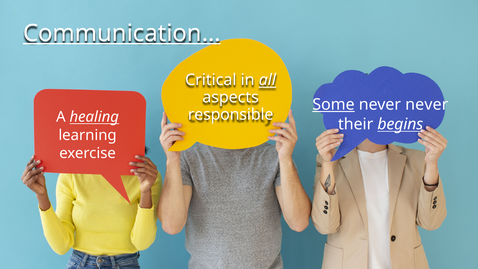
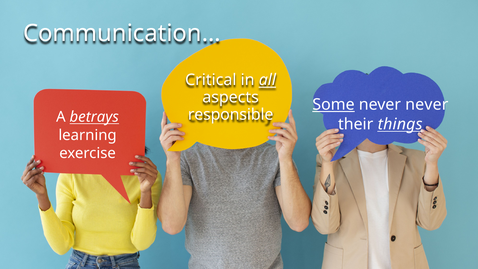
Communication… underline: present -> none
healing: healing -> betrays
begins: begins -> things
